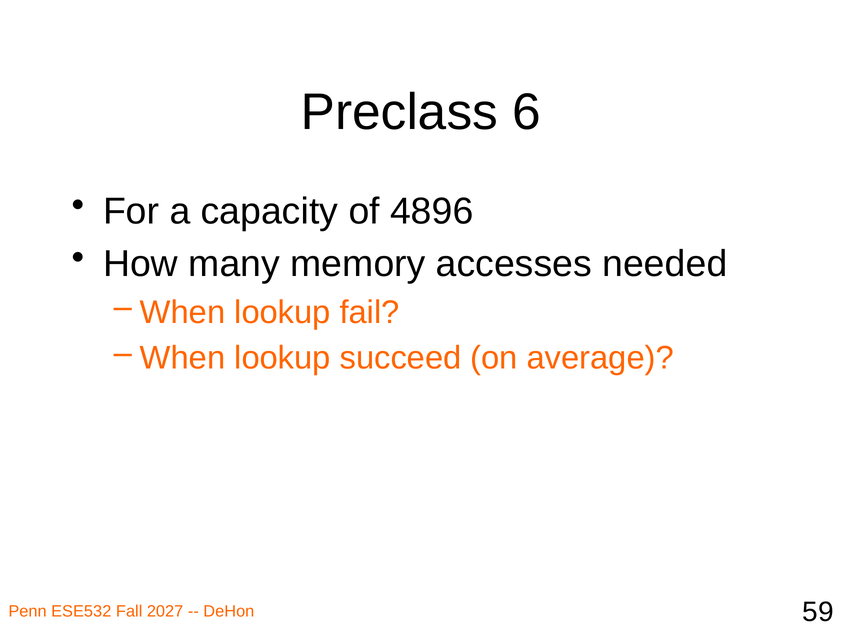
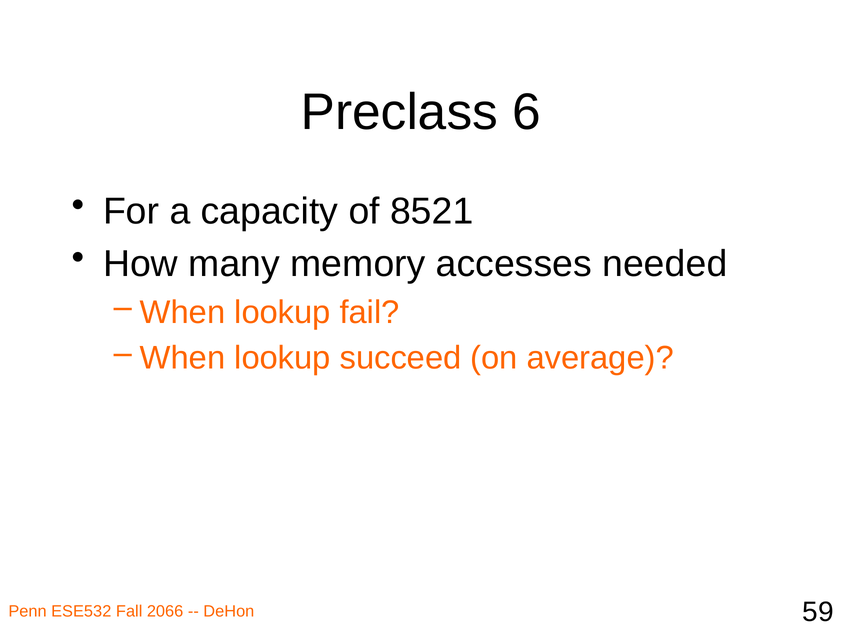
4896: 4896 -> 8521
2027: 2027 -> 2066
